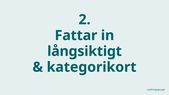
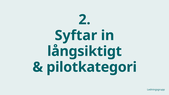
Fattar: Fattar -> Syftar
kategorikort: kategorikort -> pilotkategori
